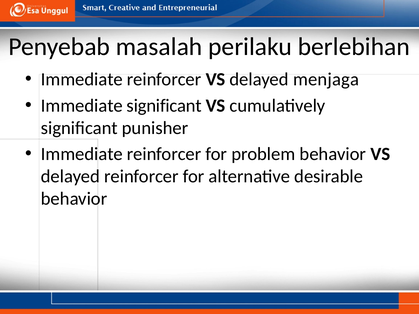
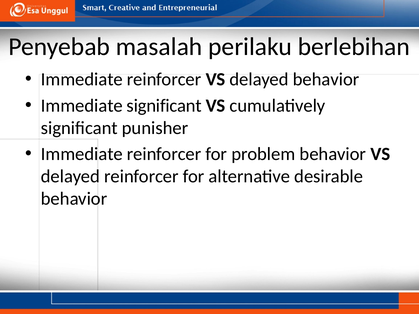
delayed menjaga: menjaga -> behavior
